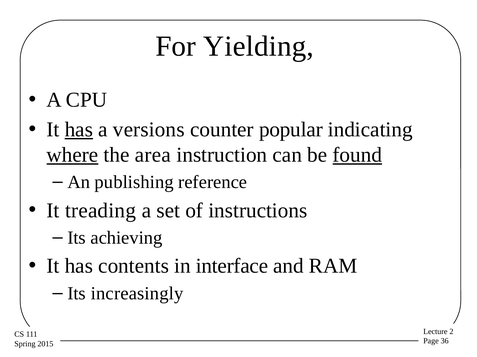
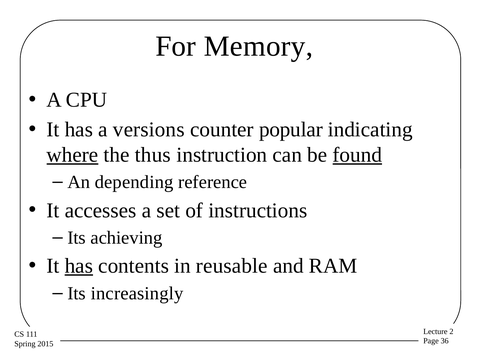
Yielding: Yielding -> Memory
has at (79, 130) underline: present -> none
area: area -> thus
publishing: publishing -> depending
treading: treading -> accesses
has at (79, 267) underline: none -> present
interface: interface -> reusable
